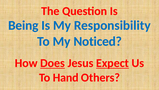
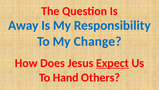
Being: Being -> Away
Noticed: Noticed -> Change
Does underline: present -> none
